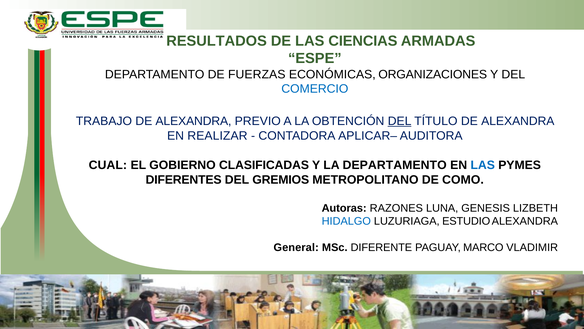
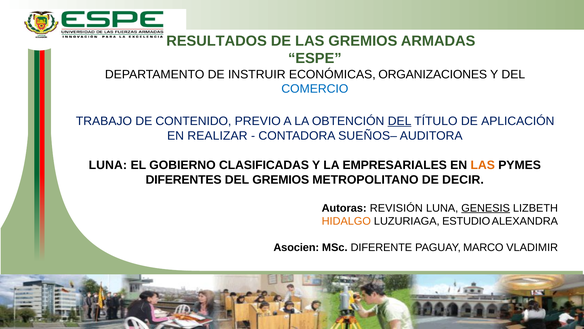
LAS CIENCIAS: CIENCIAS -> GREMIOS
FUERZAS: FUERZAS -> INSTRUIR
TRABAJO DE ALEXANDRA: ALEXANDRA -> CONTENIDO
TÍTULO DE ALEXANDRA: ALEXANDRA -> APLICACIÓN
APLICAR–: APLICAR– -> SUEÑOS–
CUAL at (108, 165): CUAL -> LUNA
LA DEPARTAMENTO: DEPARTAMENTO -> EMPRESARIALES
LAS at (483, 165) colour: blue -> orange
COMO: COMO -> DECIR
RAZONES: RAZONES -> REVISIÓN
GENESIS underline: none -> present
HIDALGO colour: blue -> orange
General: General -> Asocien
